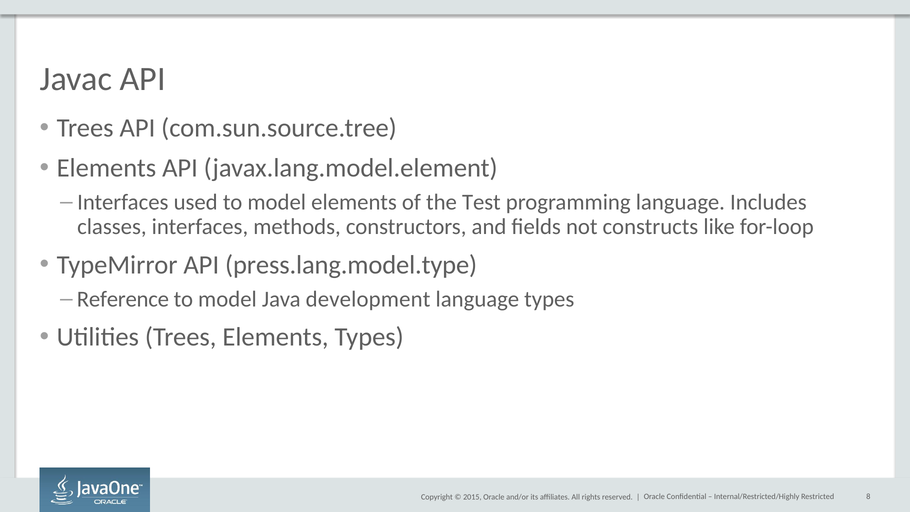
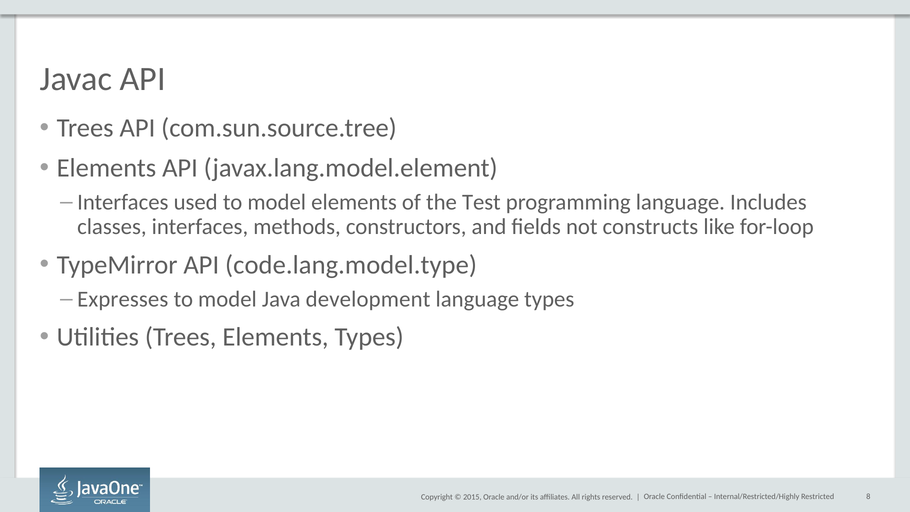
press.lang.model.type: press.lang.model.type -> code.lang.model.type
Reference: Reference -> Expresses
